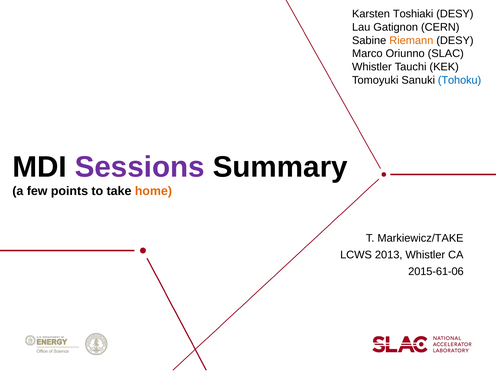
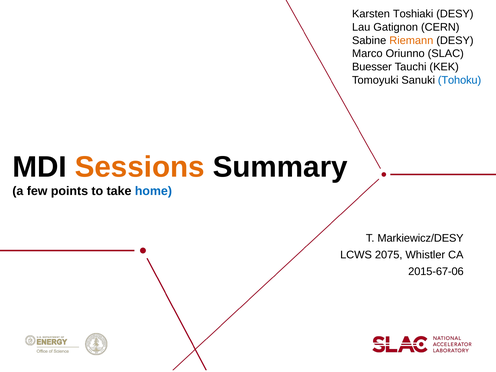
Whistler at (372, 67): Whistler -> Buesser
Sessions colour: purple -> orange
home colour: orange -> blue
Markiewicz/TAKE: Markiewicz/TAKE -> Markiewicz/DESY
2013: 2013 -> 2075
2015-61-06: 2015-61-06 -> 2015-67-06
